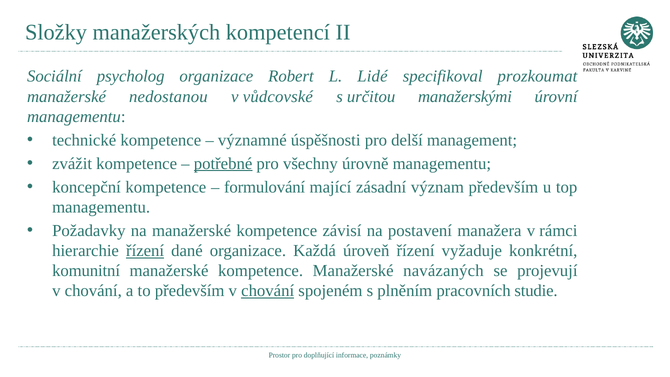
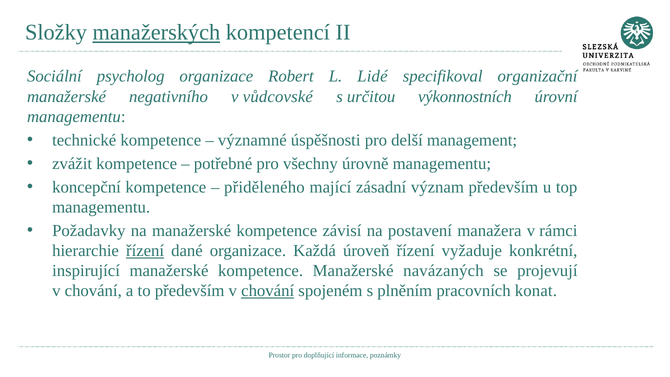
manažerských underline: none -> present
prozkoumat: prozkoumat -> organizační
nedostanou: nedostanou -> negativního
manažerskými: manažerskými -> výkonnostních
potřebné underline: present -> none
formulování: formulování -> přiděleného
komunitní: komunitní -> inspirující
studie: studie -> konat
